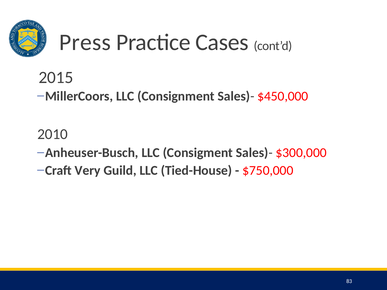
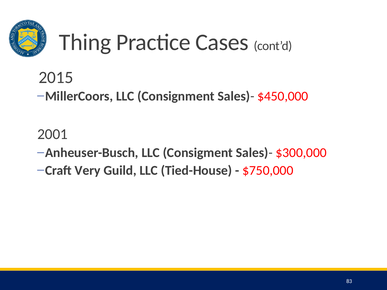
Press: Press -> Thing
2010: 2010 -> 2001
